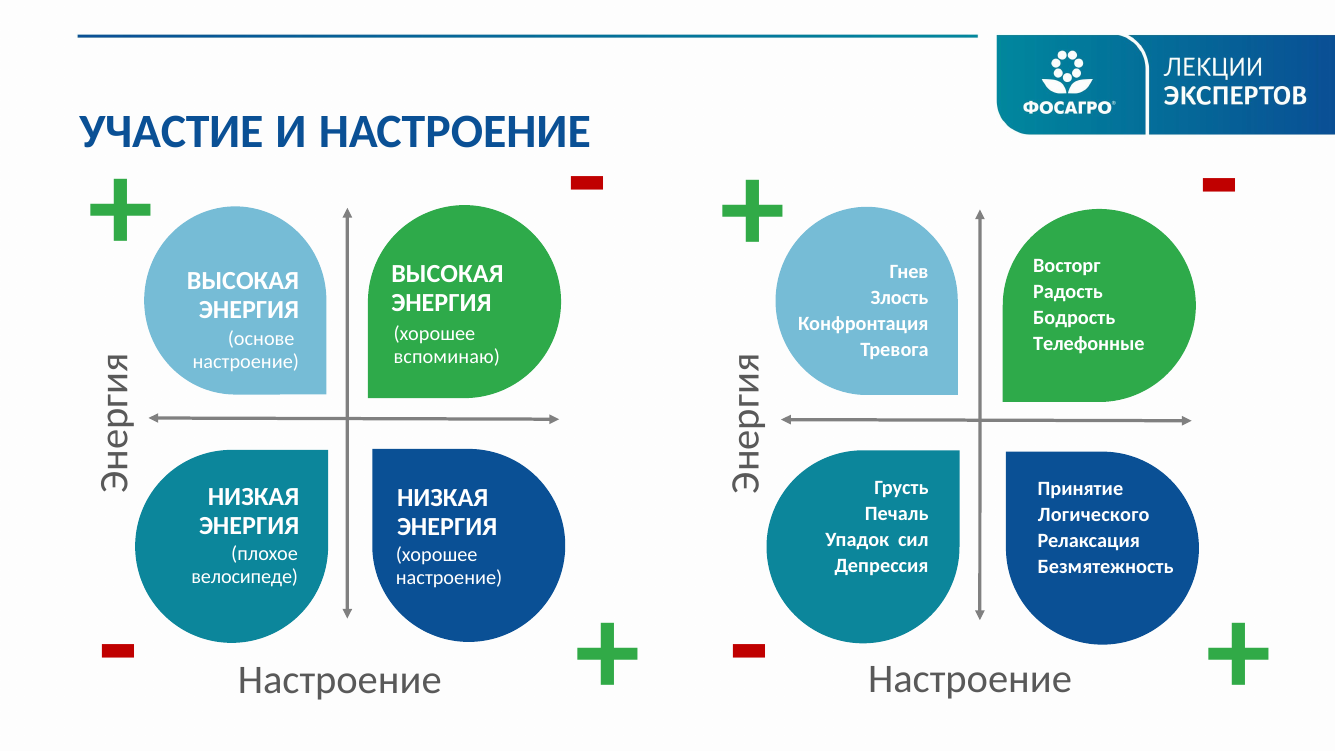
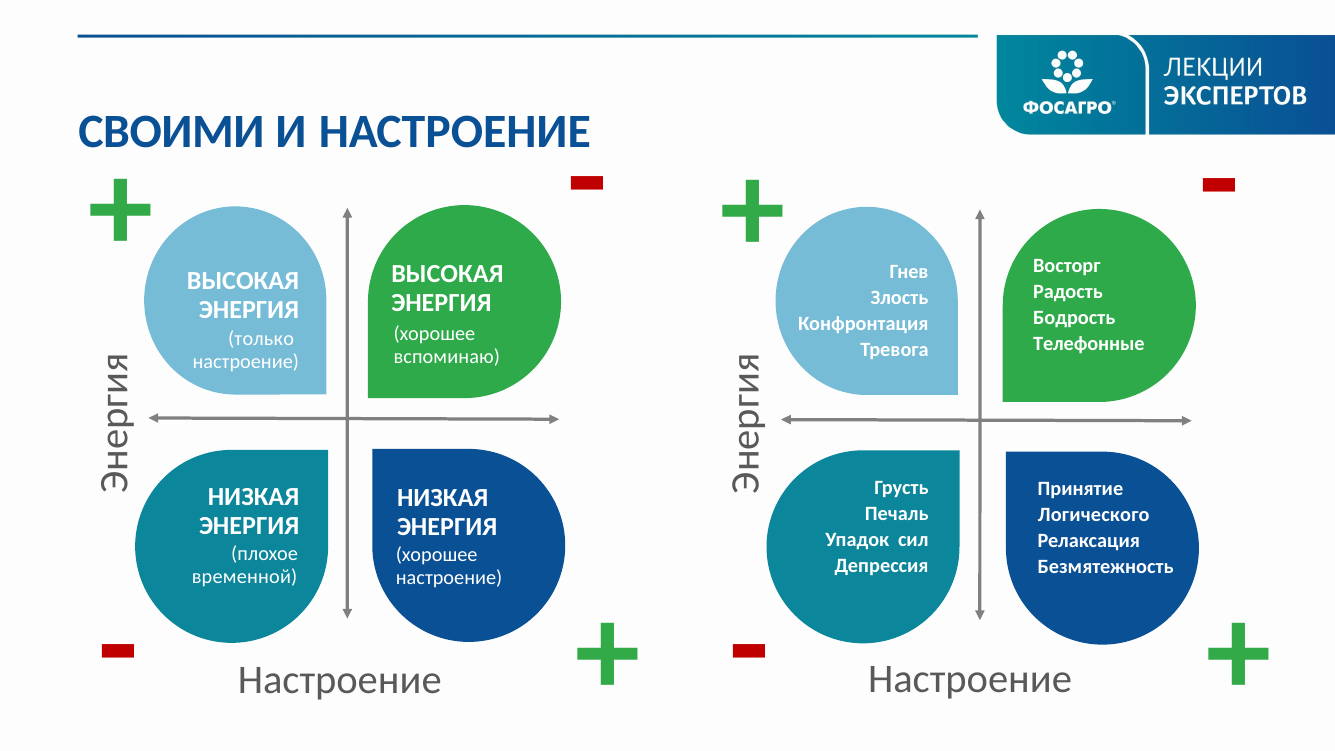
УЧАСТИЕ: УЧАСТИЕ -> СВОИМИ
основе: основе -> только
велосипеде: велосипеде -> временной
